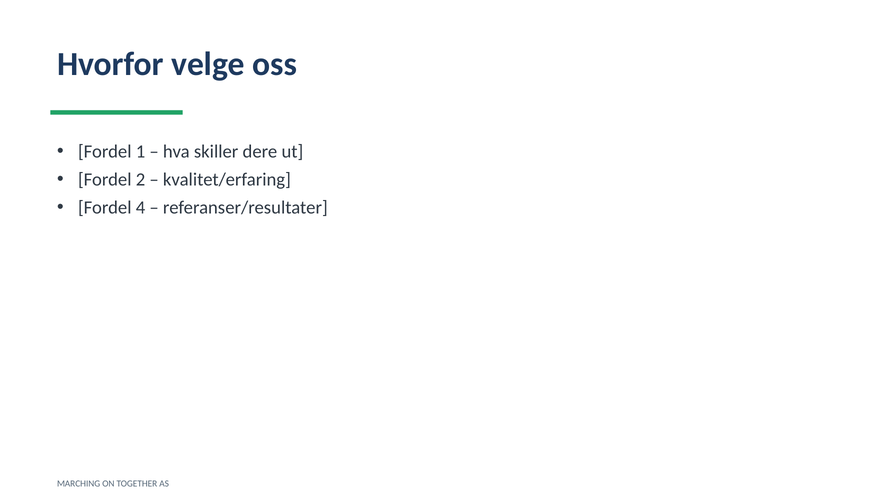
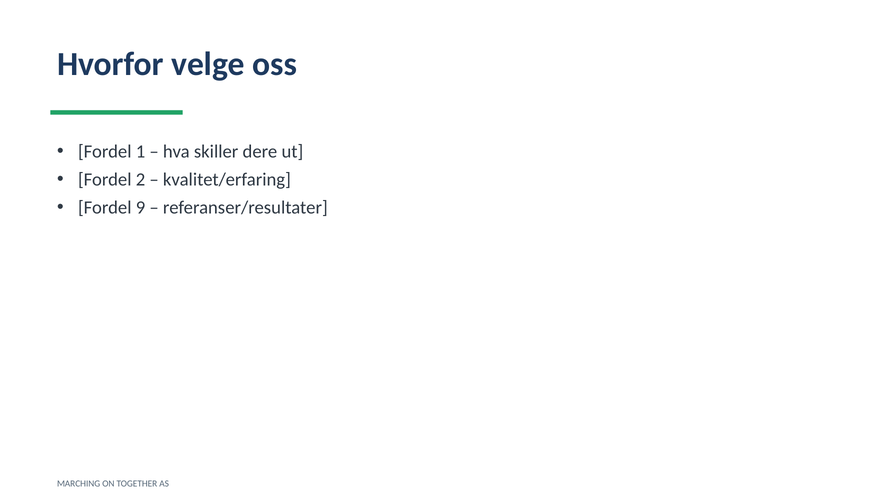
4: 4 -> 9
